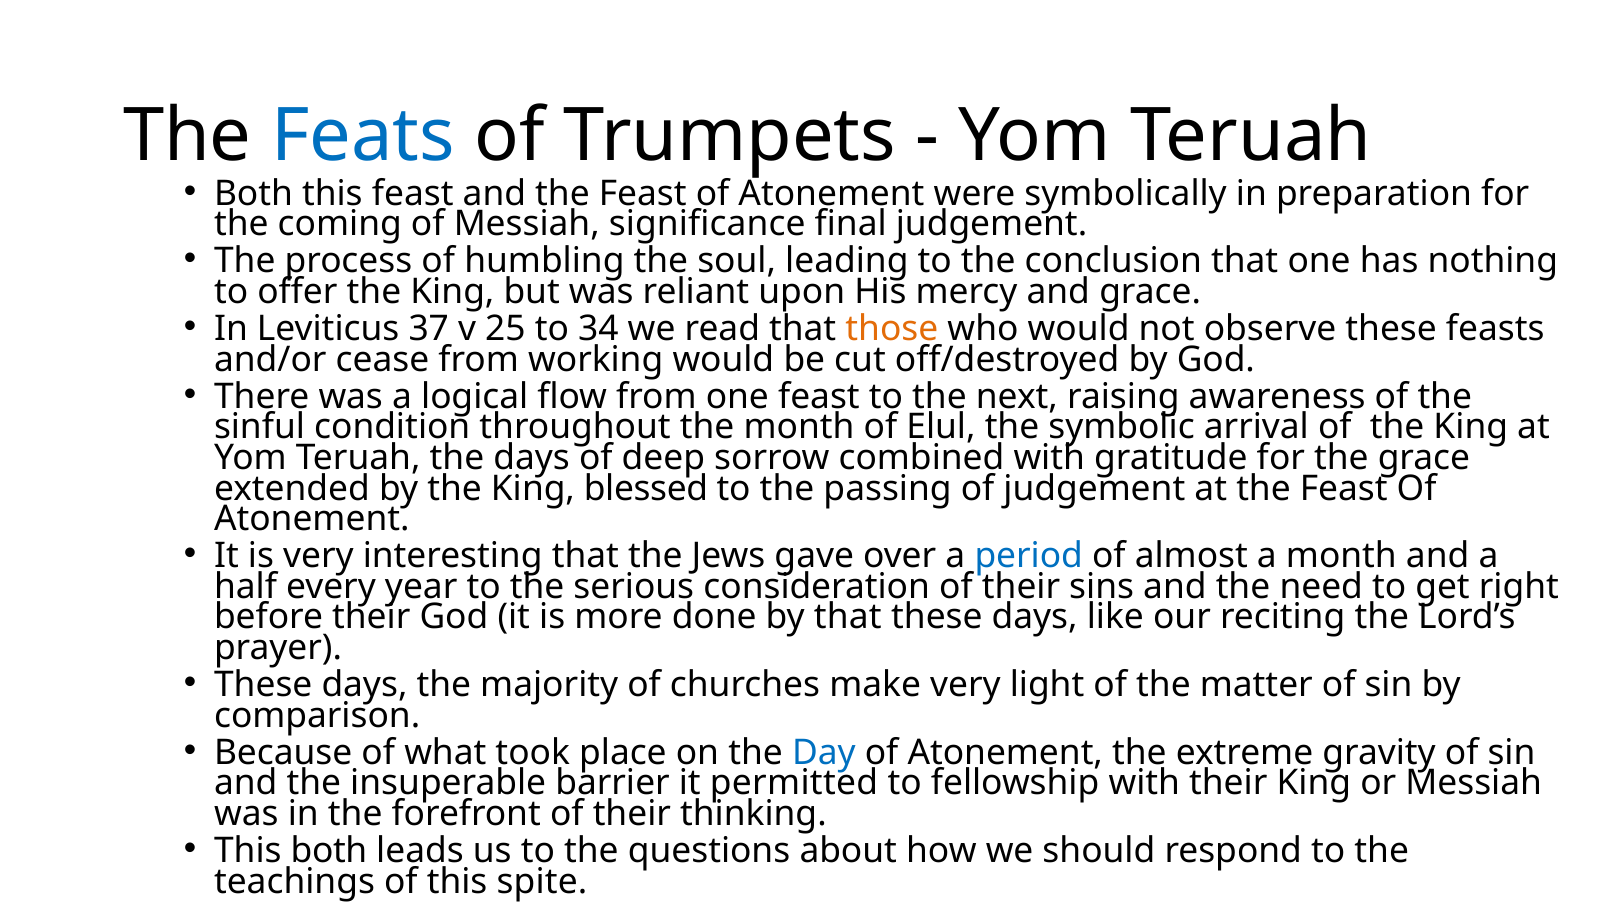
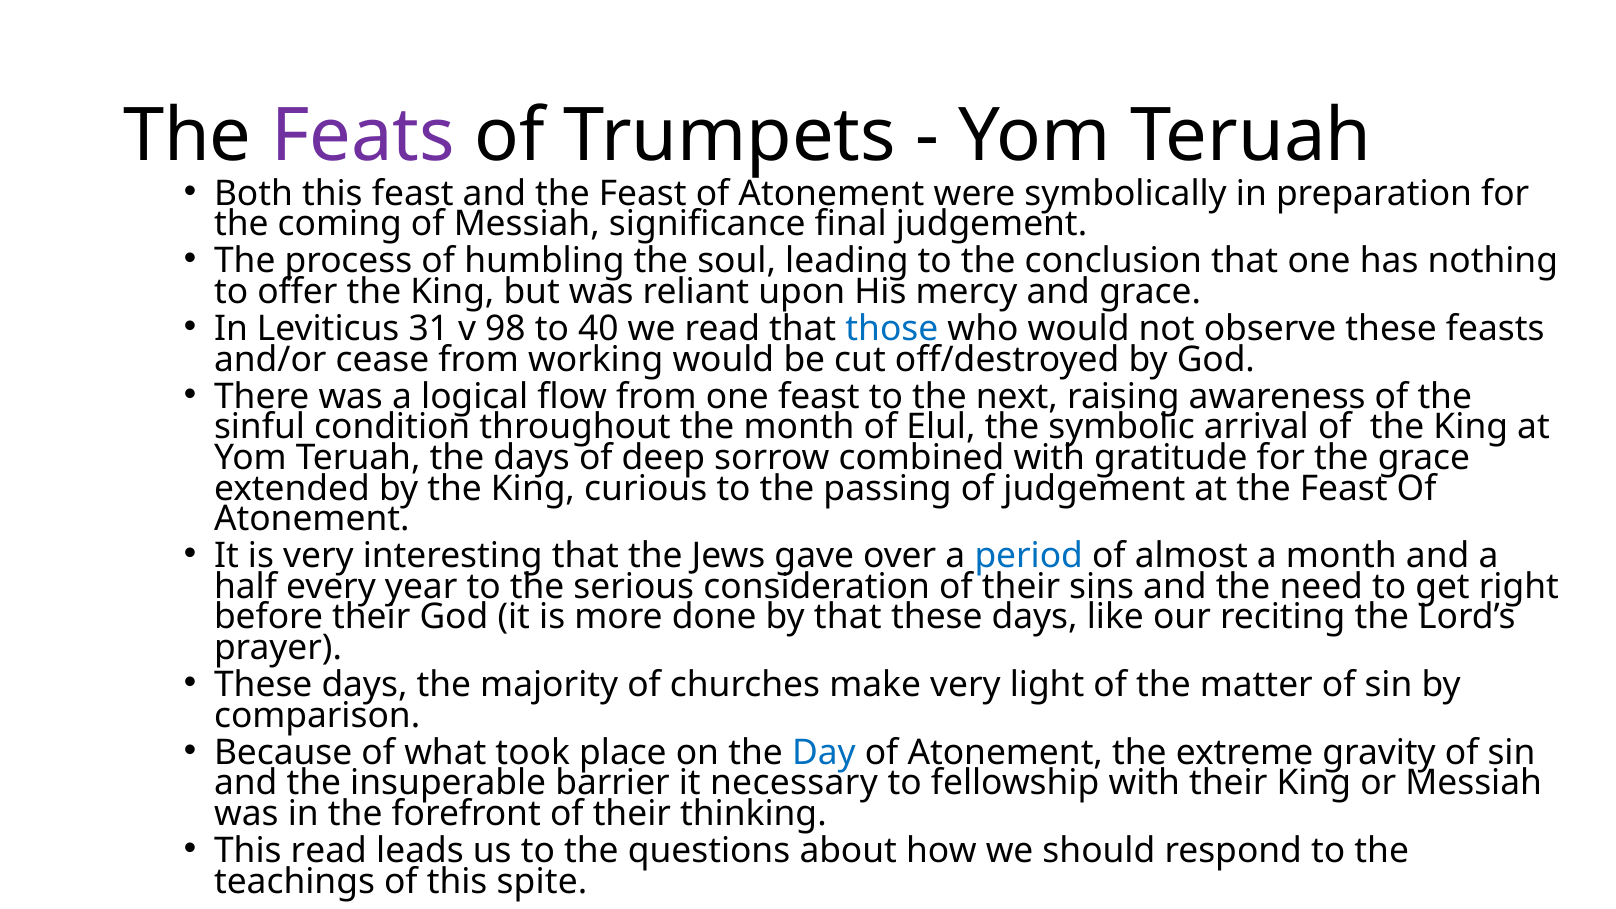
Feats colour: blue -> purple
37: 37 -> 31
25: 25 -> 98
34: 34 -> 40
those colour: orange -> blue
blessed: blessed -> curious
permitted: permitted -> necessary
This both: both -> read
